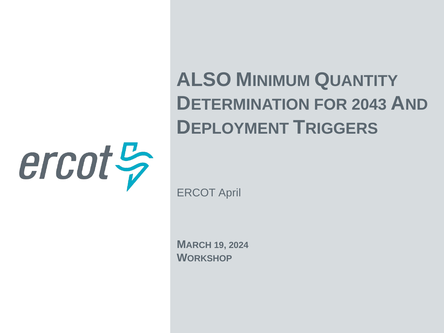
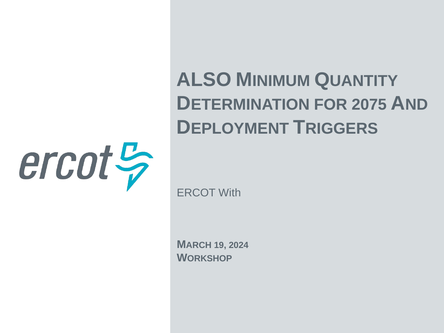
2043: 2043 -> 2075
April: April -> With
